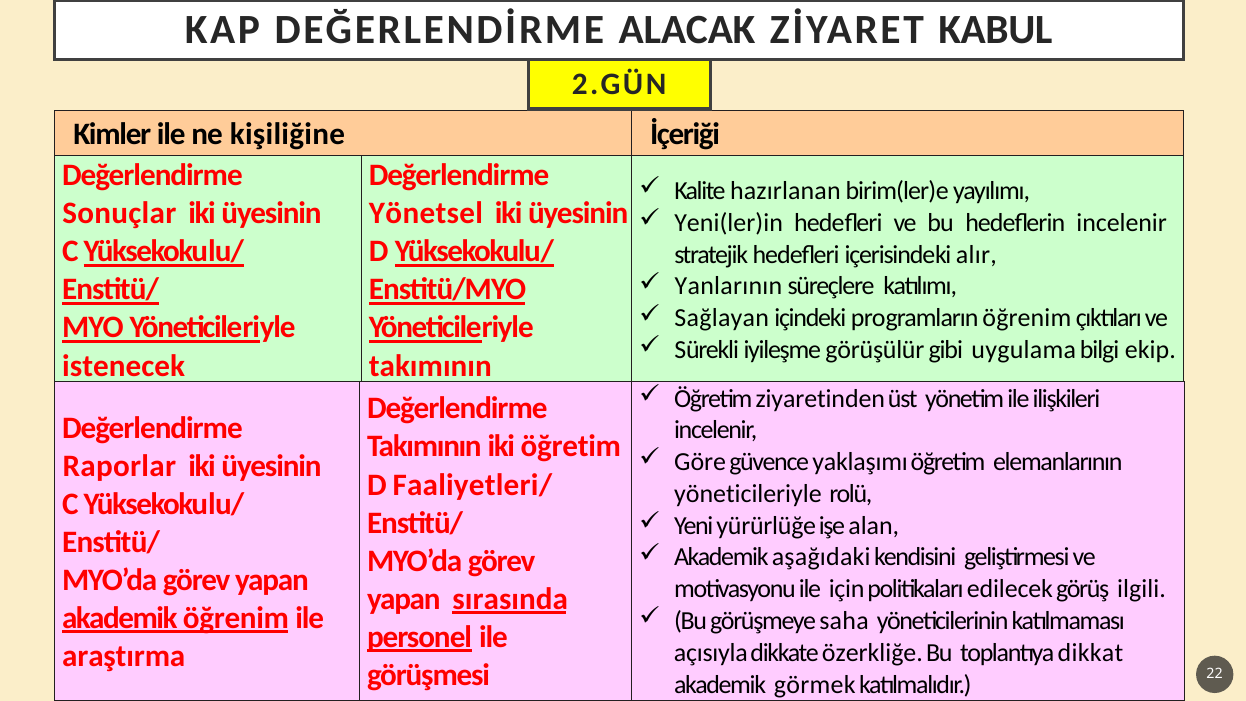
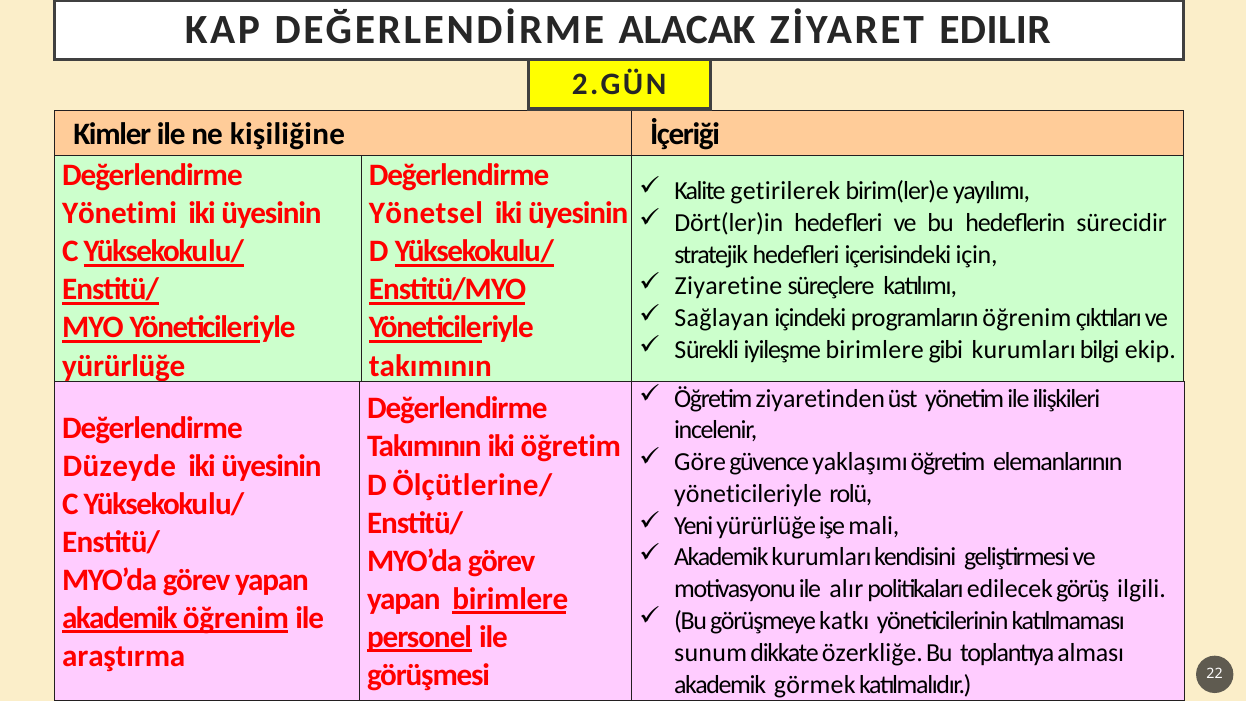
KABUL: KABUL -> EDILIR
hazırlanan: hazırlanan -> getirilerek
Sonuçlar: Sonuçlar -> Yönetimi
Yeni(ler)in: Yeni(ler)in -> Dört(ler)in
hedeflerin incelenir: incelenir -> sürecidir
alır: alır -> için
Yanlarının: Yanlarının -> Ziyaretine
iyileşme görüşülür: görüşülür -> birimlere
gibi uygulama: uygulama -> kurumları
istenecek at (124, 366): istenecek -> yürürlüğe
Raporlar: Raporlar -> Düzeyde
Faaliyetleri/: Faaliyetleri/ -> Ölçütlerine/
alan: alan -> mali
Akademik aşağıdaki: aşağıdaki -> kurumları
için: için -> alır
yapan sırasında: sırasında -> birimlere
saha: saha -> katkı
açısıyla: açısıyla -> sunum
dikkat: dikkat -> alması
